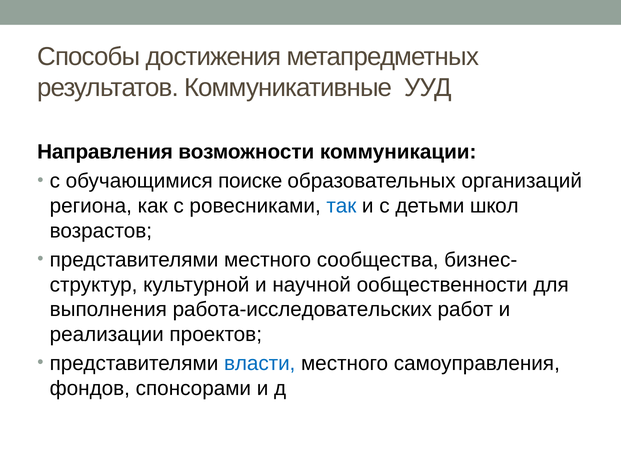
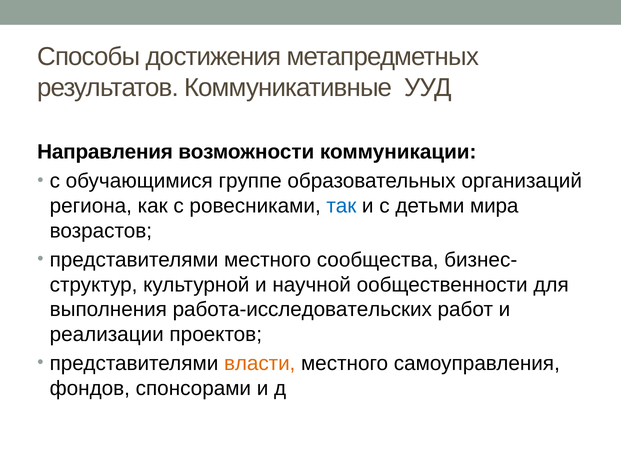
поиске: поиске -> группе
школ: школ -> мира
власти colour: blue -> orange
